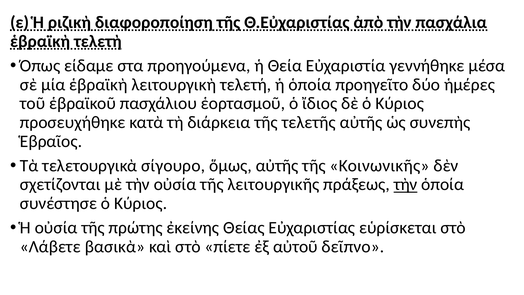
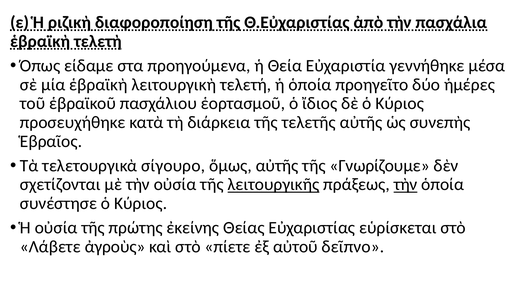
Κοινωνικῆς: Κοινωνικῆς -> Γνωρίζουμε
λειτουργικῆς underline: none -> present
βασικὰ: βασικὰ -> ἀγροὺς
